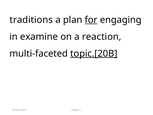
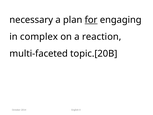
traditions: traditions -> necessary
examine: examine -> complex
topic.[20B underline: present -> none
